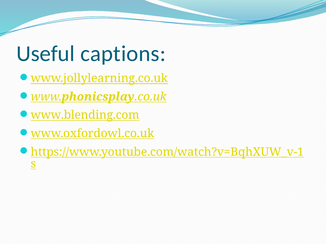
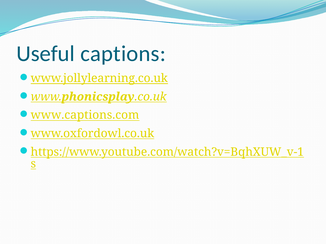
www.blending.com: www.blending.com -> www.captions.com
